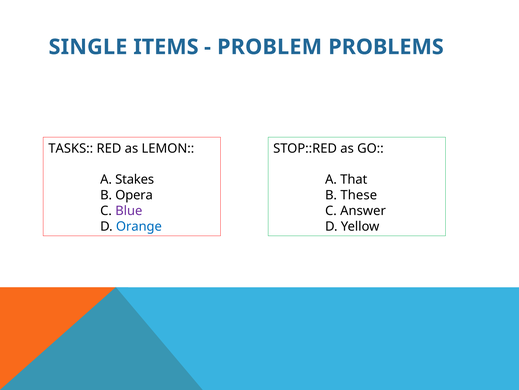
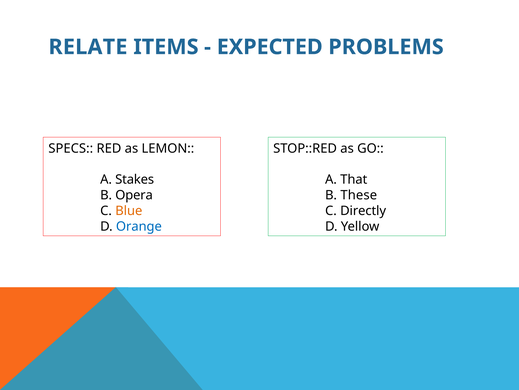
SINGLE: SINGLE -> RELATE
PROBLEM: PROBLEM -> EXPECTED
TASKS: TASKS -> SPECS
Blue colour: purple -> orange
Answer: Answer -> Directly
